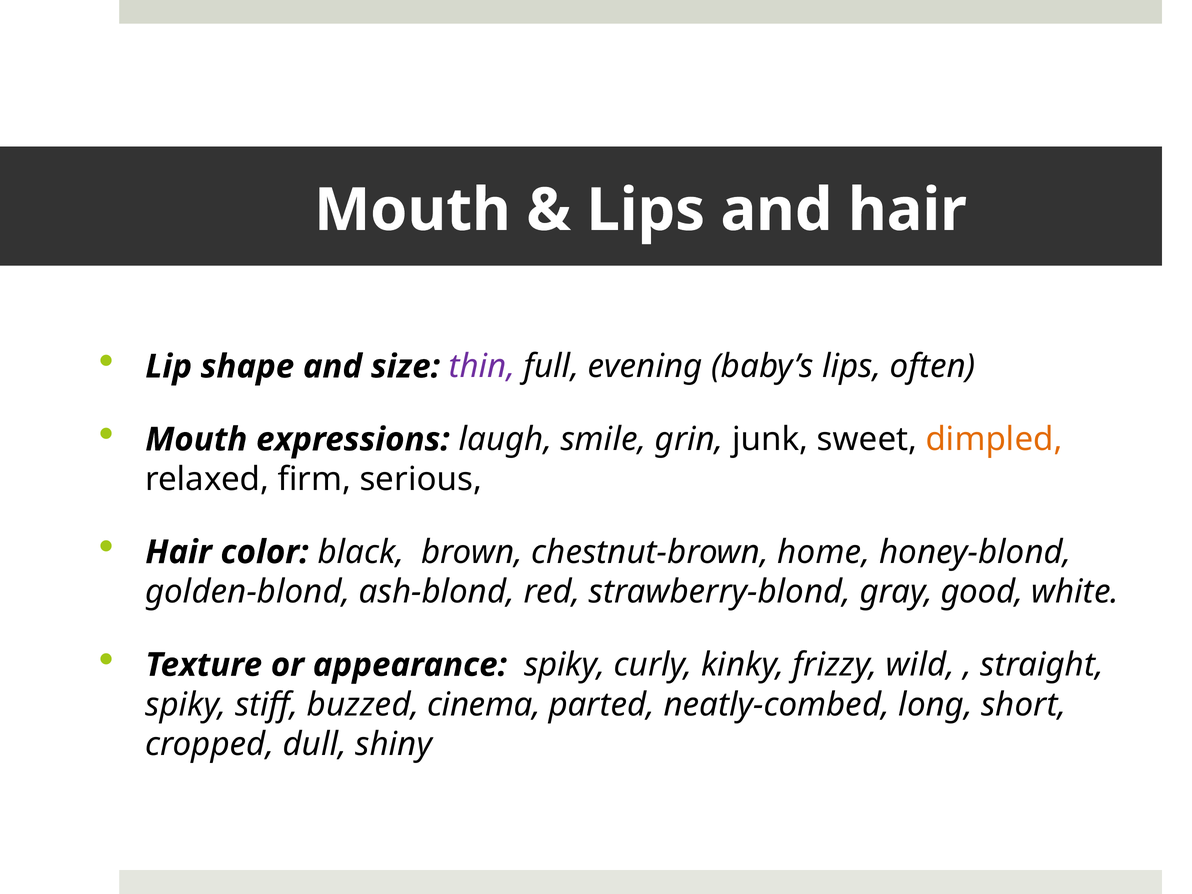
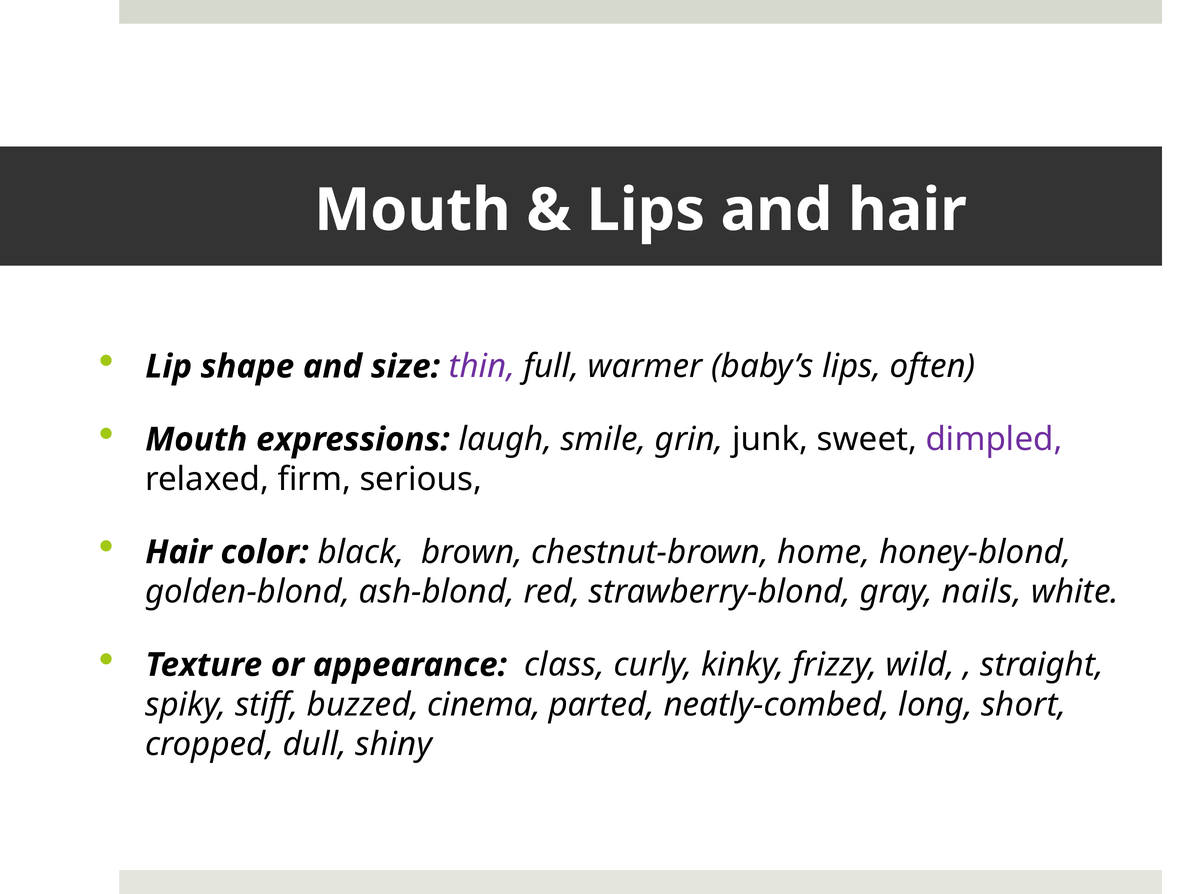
evening: evening -> warmer
dimpled colour: orange -> purple
good: good -> nails
appearance spiky: spiky -> class
